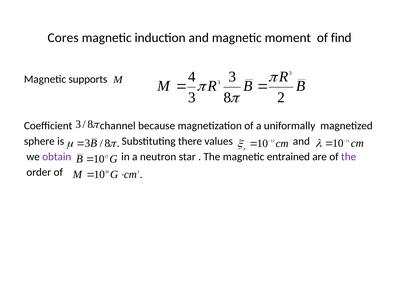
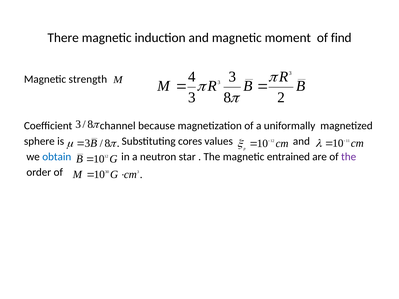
Cores: Cores -> There
supports: supports -> strength
there: there -> cores
obtain colour: purple -> blue
